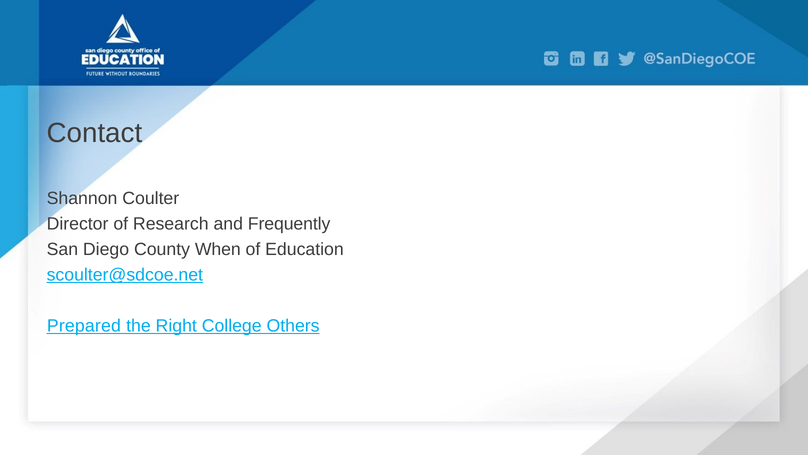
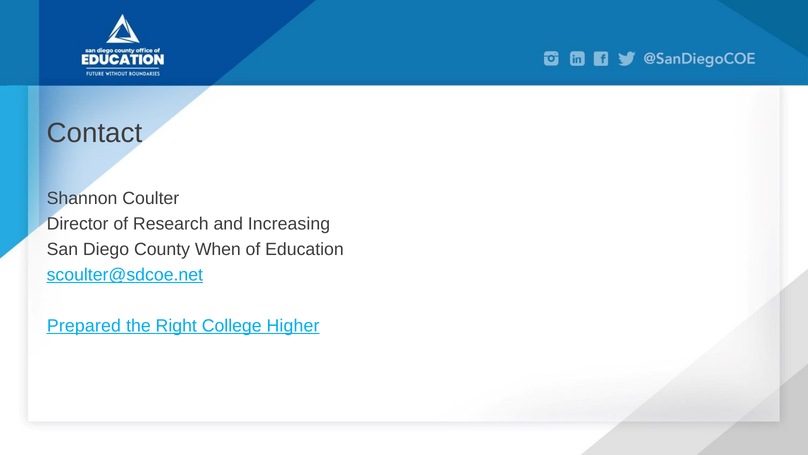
Frequently: Frequently -> Increasing
Others: Others -> Higher
